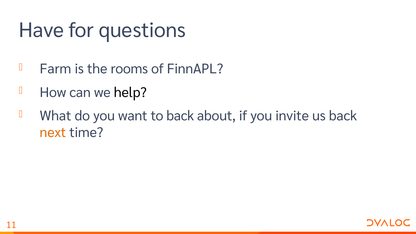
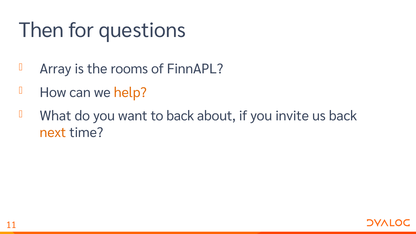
Have: Have -> Then
Farm: Farm -> Array
help colour: black -> orange
